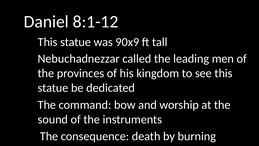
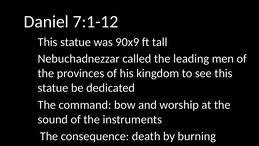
8:1-12: 8:1-12 -> 7:1-12
